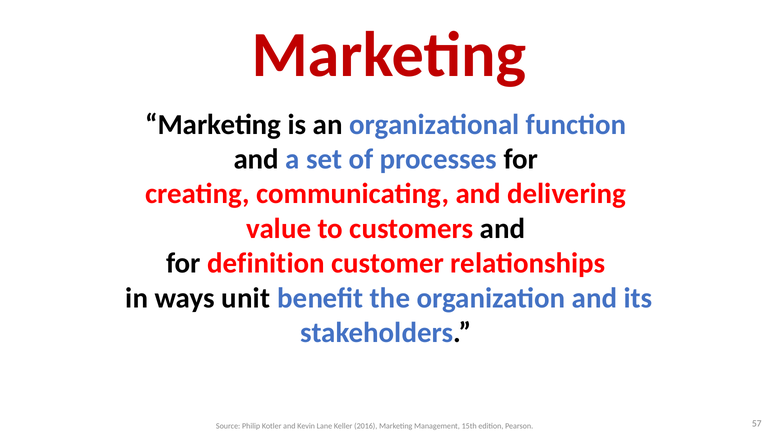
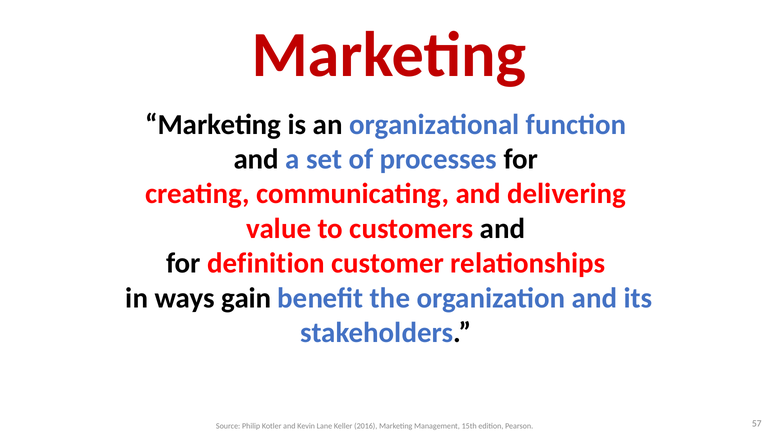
unit: unit -> gain
